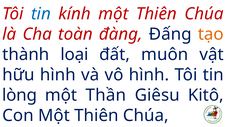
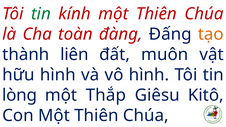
tin at (41, 14) colour: blue -> green
loại: loại -> liên
Thần: Thần -> Thắp
